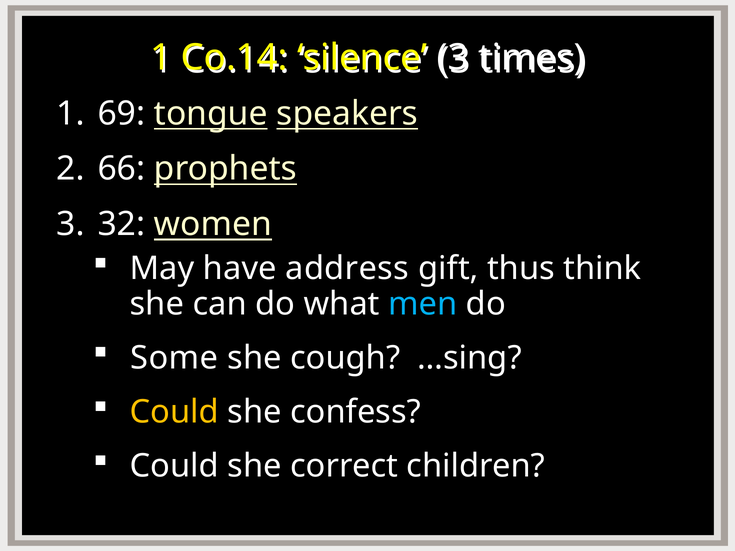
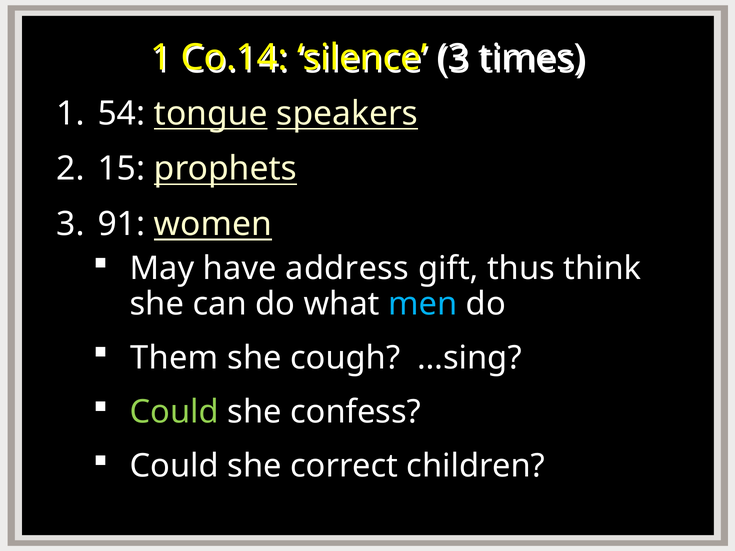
69: 69 -> 54
66: 66 -> 15
32: 32 -> 91
Some: Some -> Them
Could at (174, 412) colour: yellow -> light green
